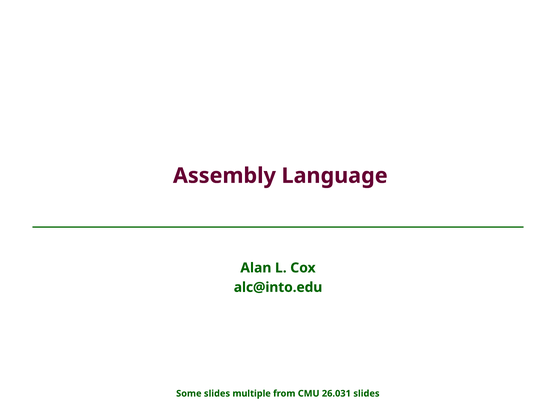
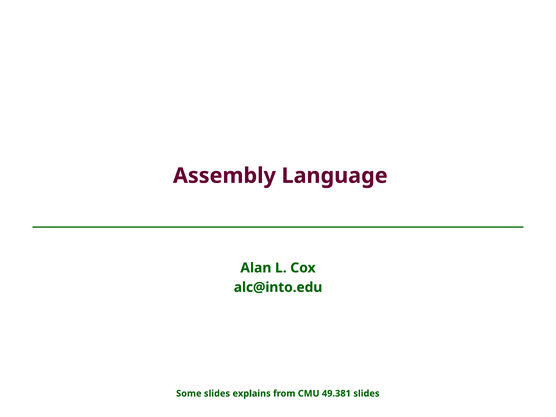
multiple: multiple -> explains
26.031: 26.031 -> 49.381
